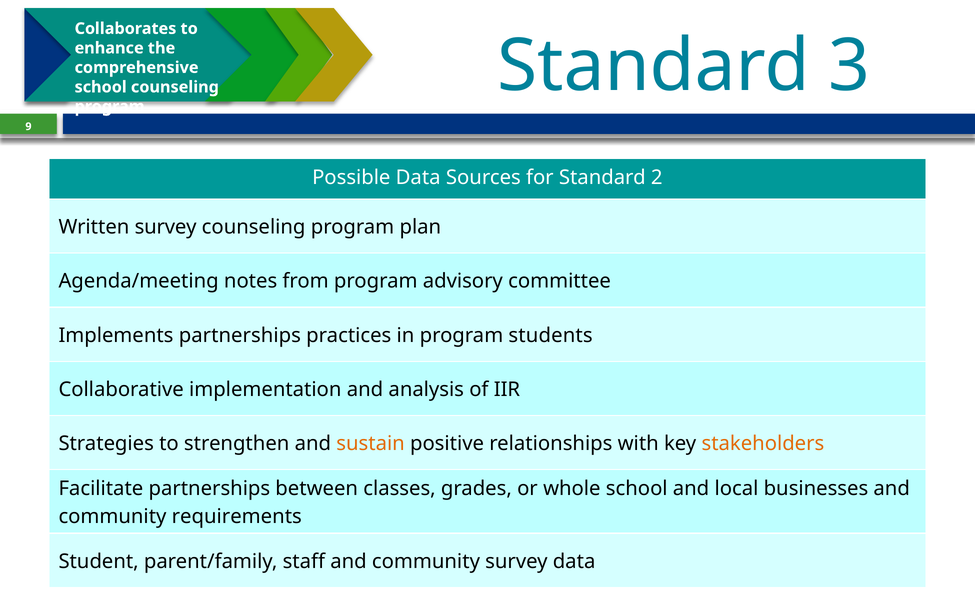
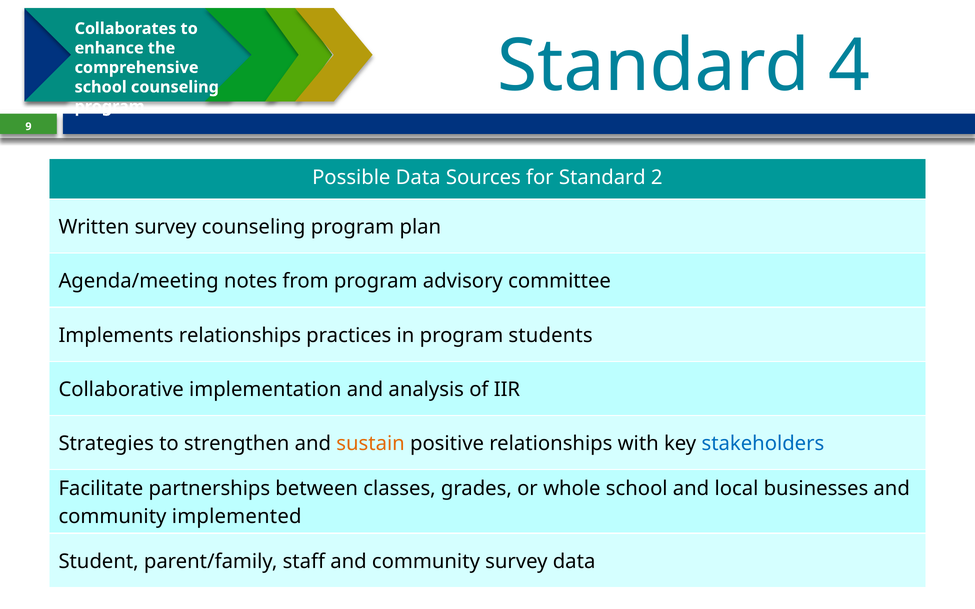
3: 3 -> 4
Implements partnerships: partnerships -> relationships
stakeholders colour: orange -> blue
requirements: requirements -> implemented
